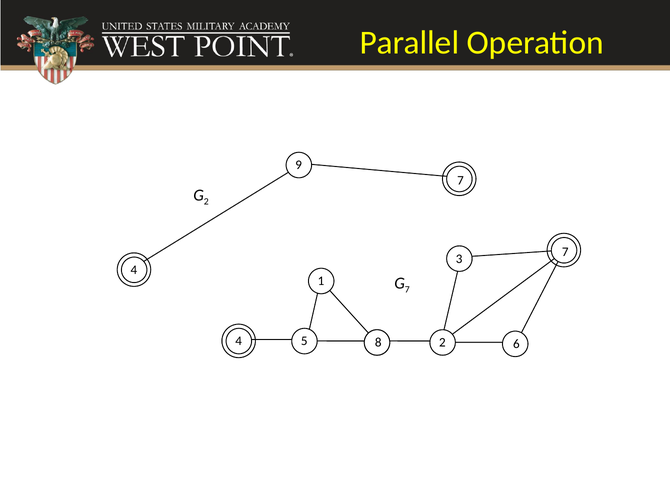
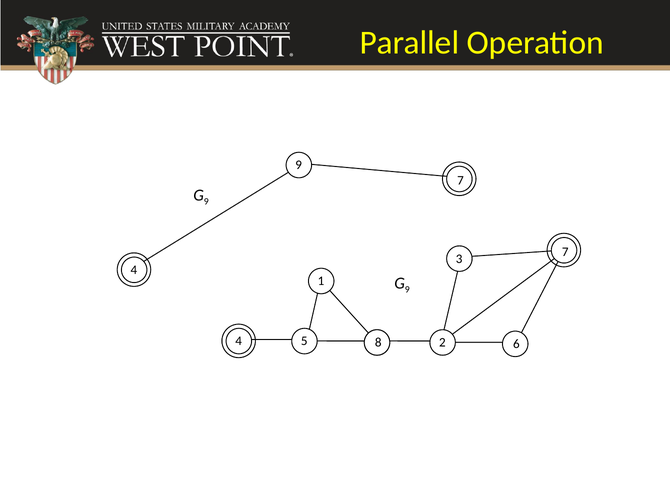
2 at (206, 201): 2 -> 9
7 at (407, 289): 7 -> 9
